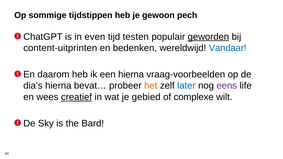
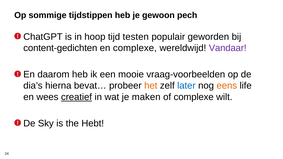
even: even -> hoop
geworden underline: present -> none
content-uitprinten: content-uitprinten -> content-gedichten
en bedenken: bedenken -> complexe
Vandaar colour: blue -> purple
een hierna: hierna -> mooie
eens colour: purple -> orange
gebied: gebied -> maken
Bard: Bard -> Hebt
